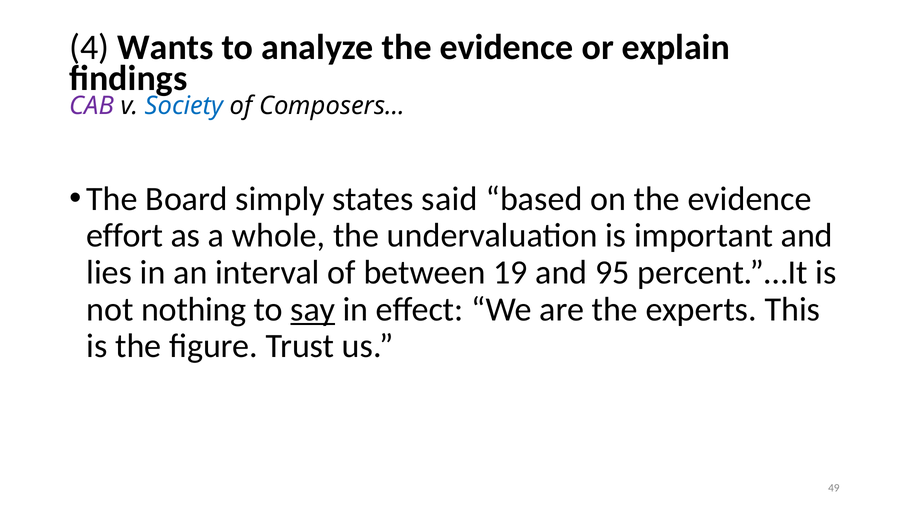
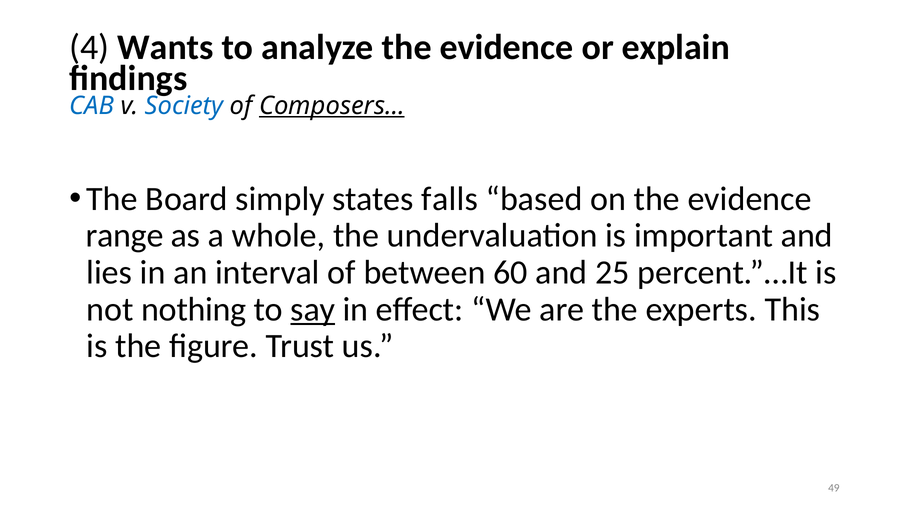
CAB colour: purple -> blue
Composers… underline: none -> present
said: said -> falls
effort: effort -> range
19: 19 -> 60
95: 95 -> 25
